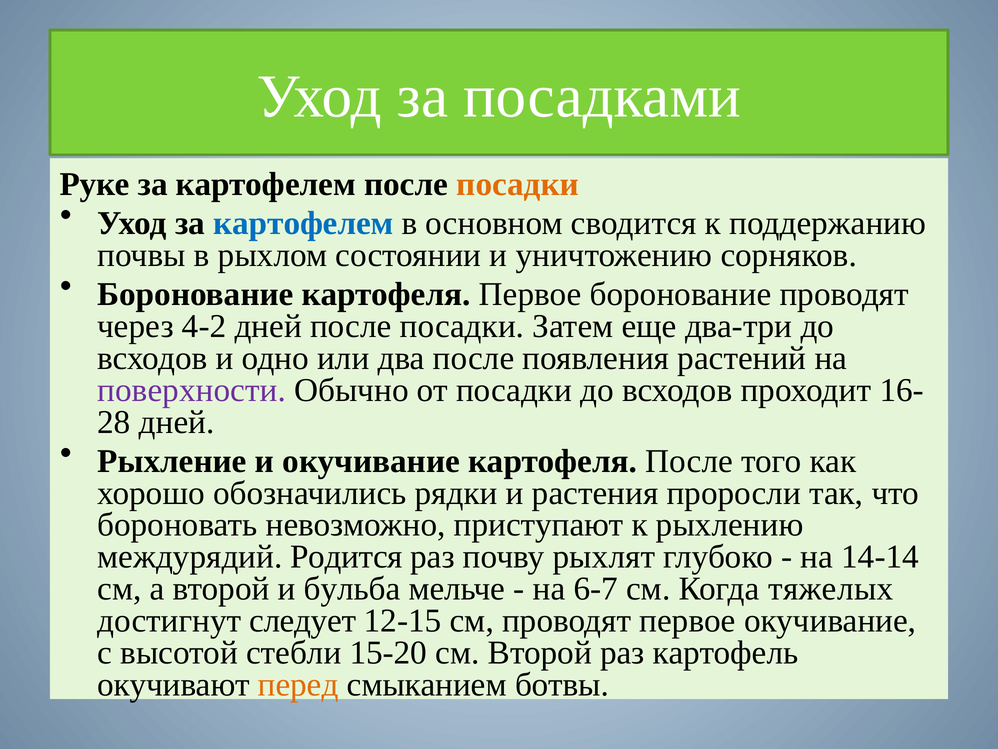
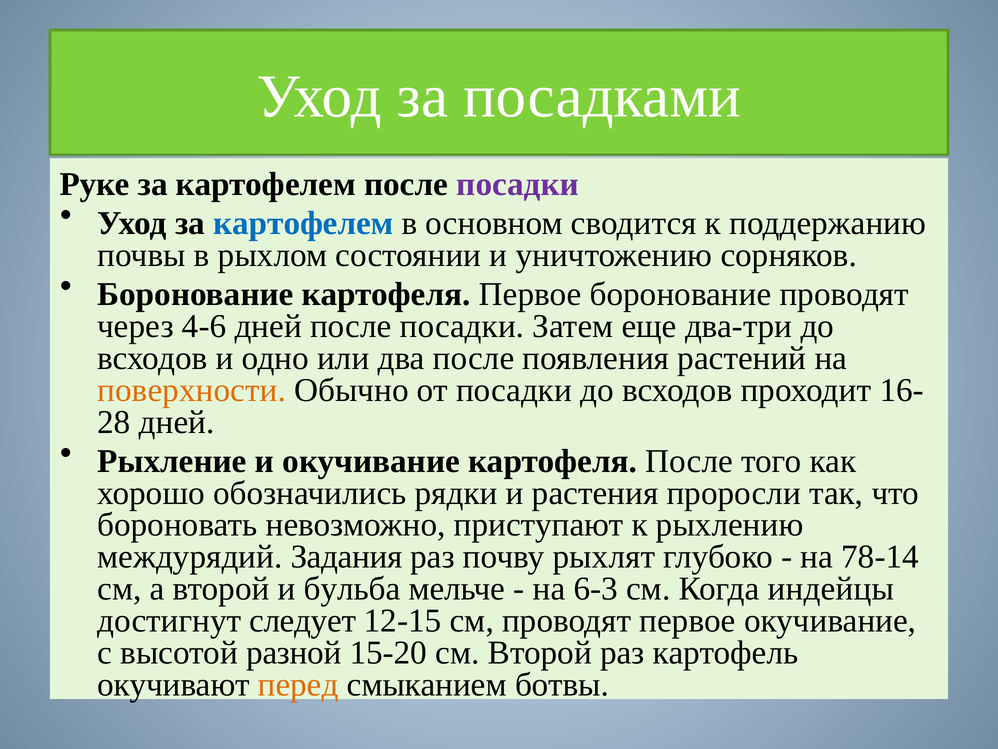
посадки at (518, 184) colour: orange -> purple
4-2: 4-2 -> 4-6
поверхности colour: purple -> orange
Родится: Родится -> Задания
14-14: 14-14 -> 78-14
6-7: 6-7 -> 6-3
тяжелых: тяжелых -> индейцы
стебли: стебли -> разной
